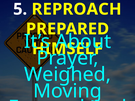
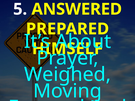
REPROACH: REPROACH -> ANSWERED
